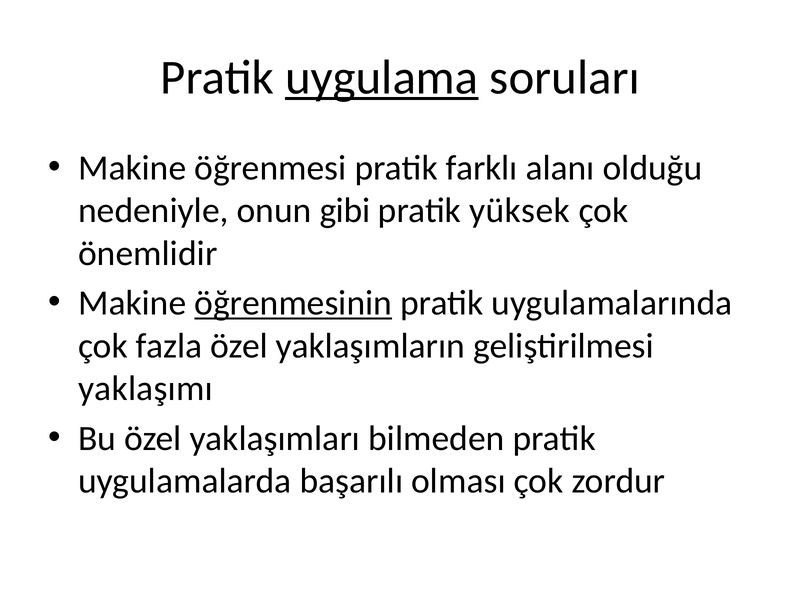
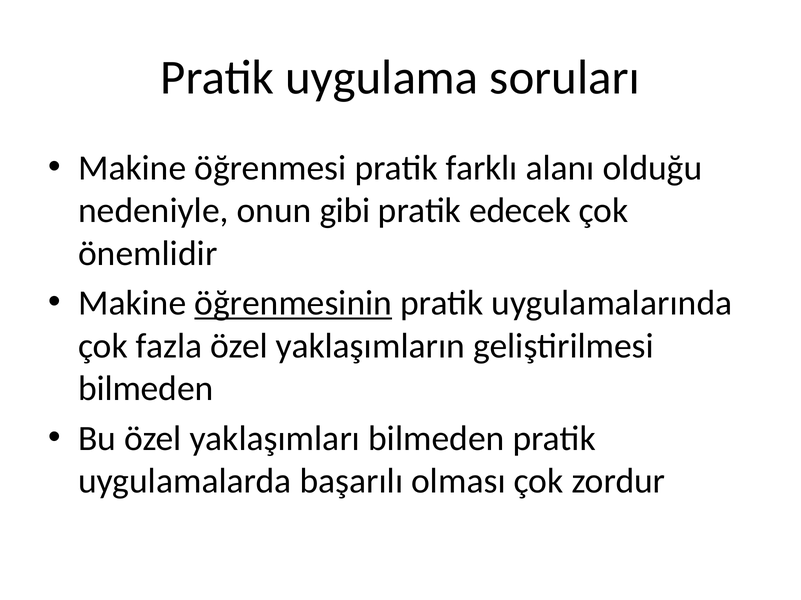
uygulama underline: present -> none
yüksek: yüksek -> edecek
yaklaşımı at (146, 389): yaklaşımı -> bilmeden
